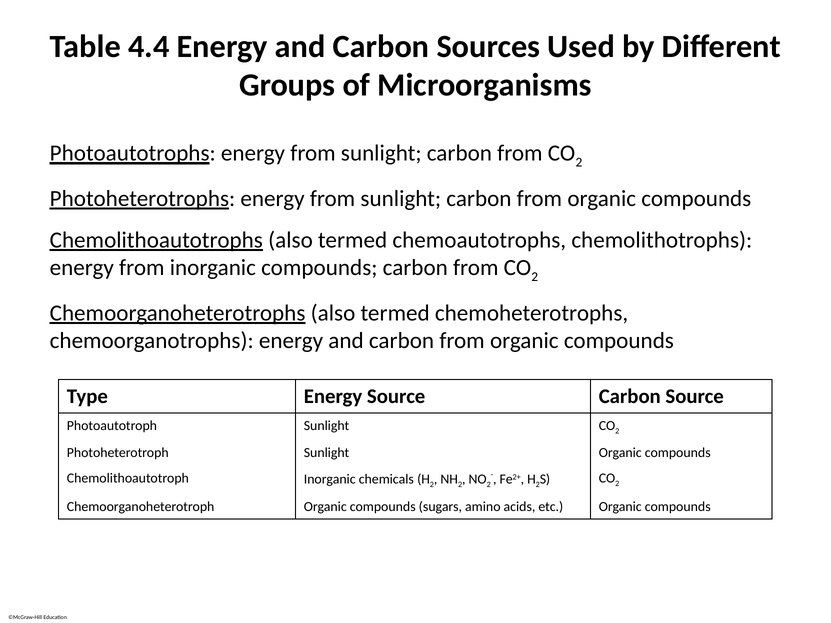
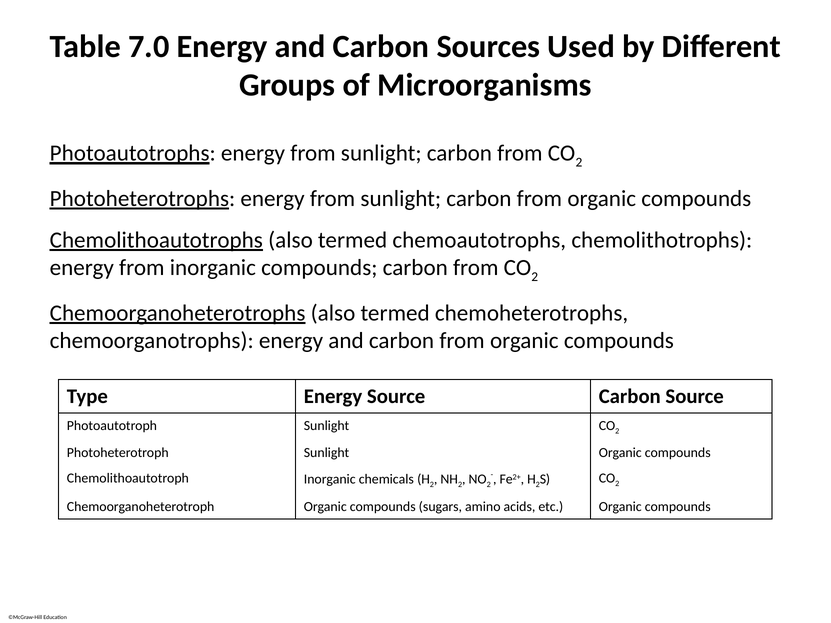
4.4: 4.4 -> 7.0
